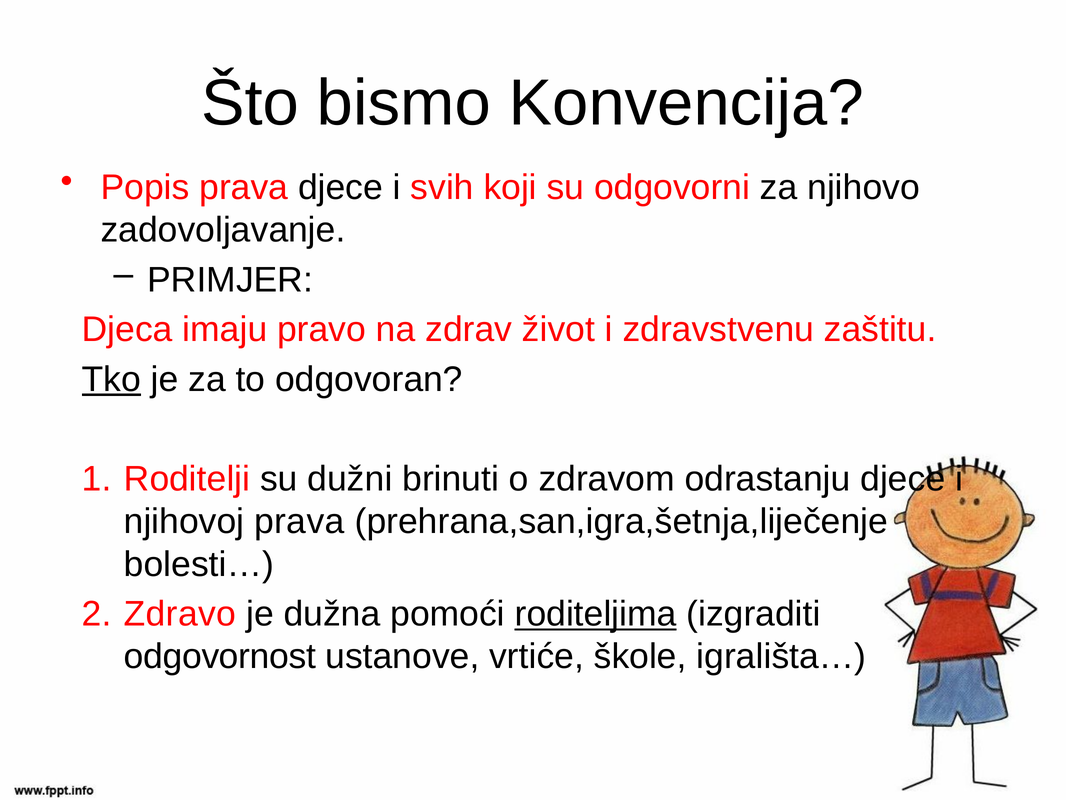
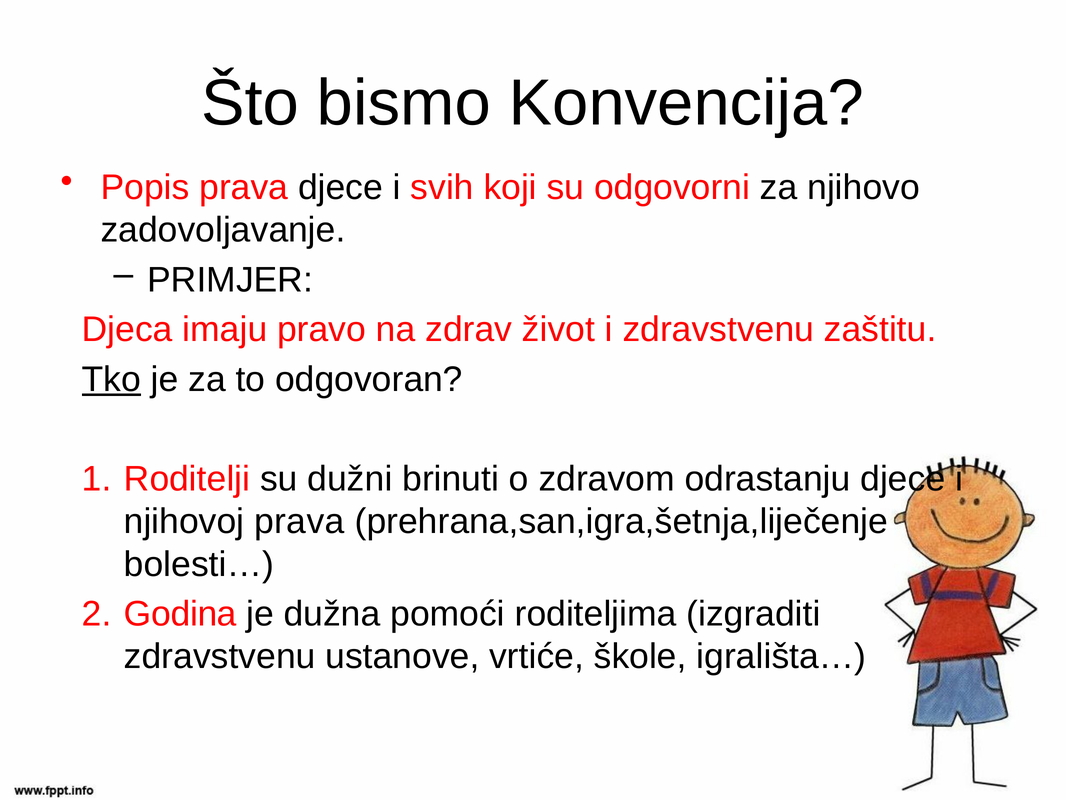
Zdravo: Zdravo -> Godina
roditeljima underline: present -> none
odgovornost at (220, 656): odgovornost -> zdravstvenu
